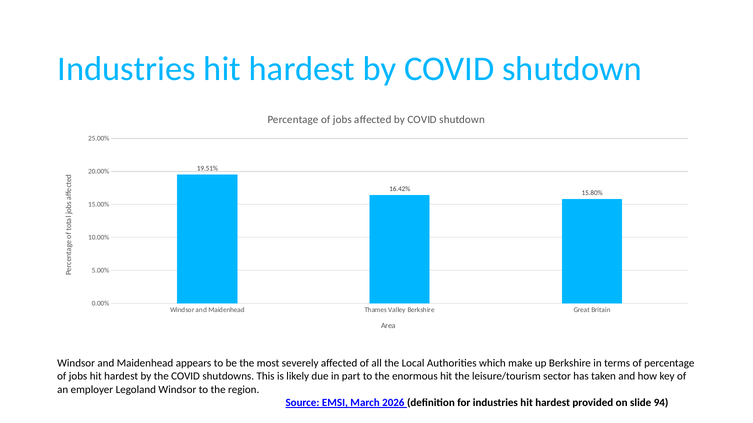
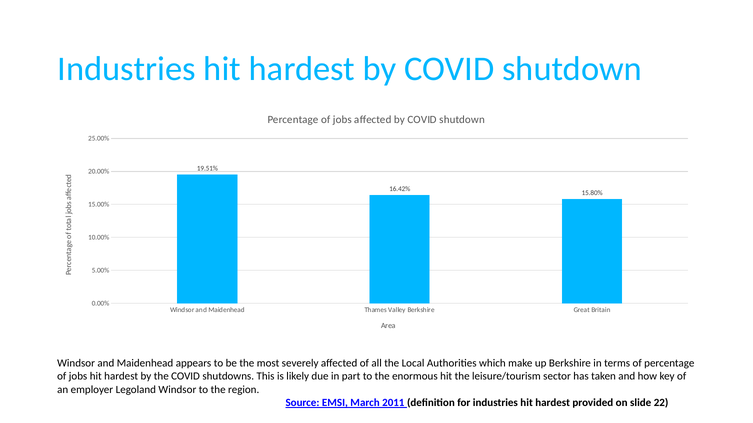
2026: 2026 -> 2011
94: 94 -> 22
